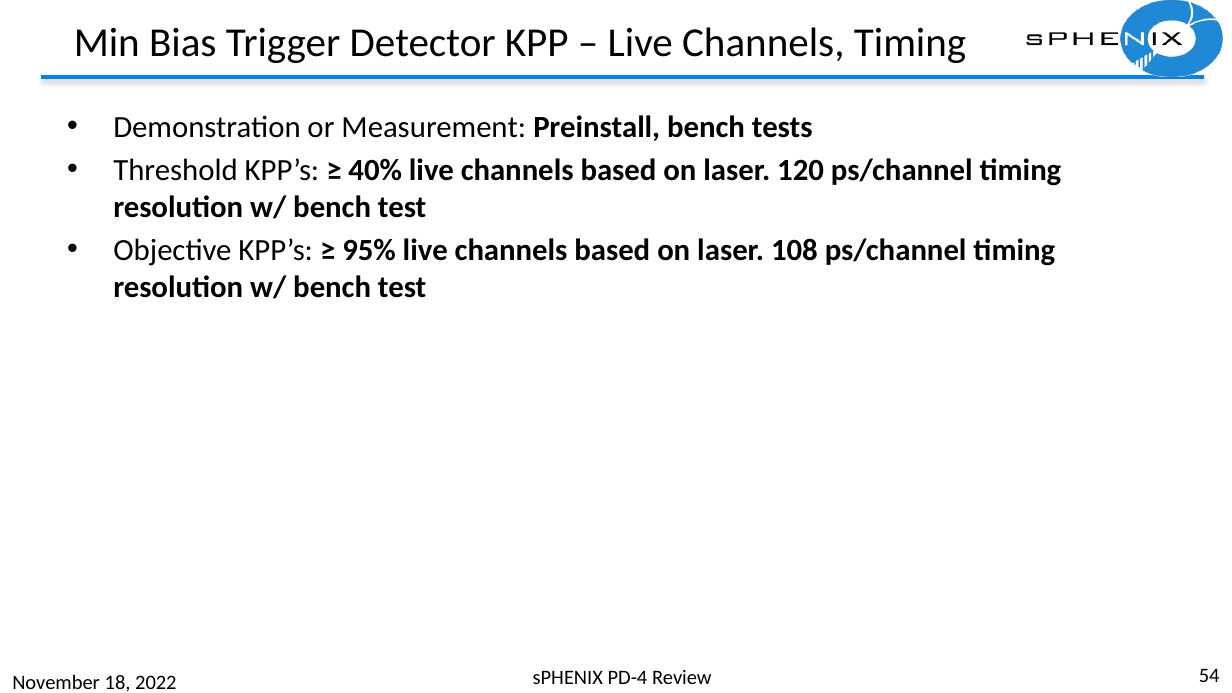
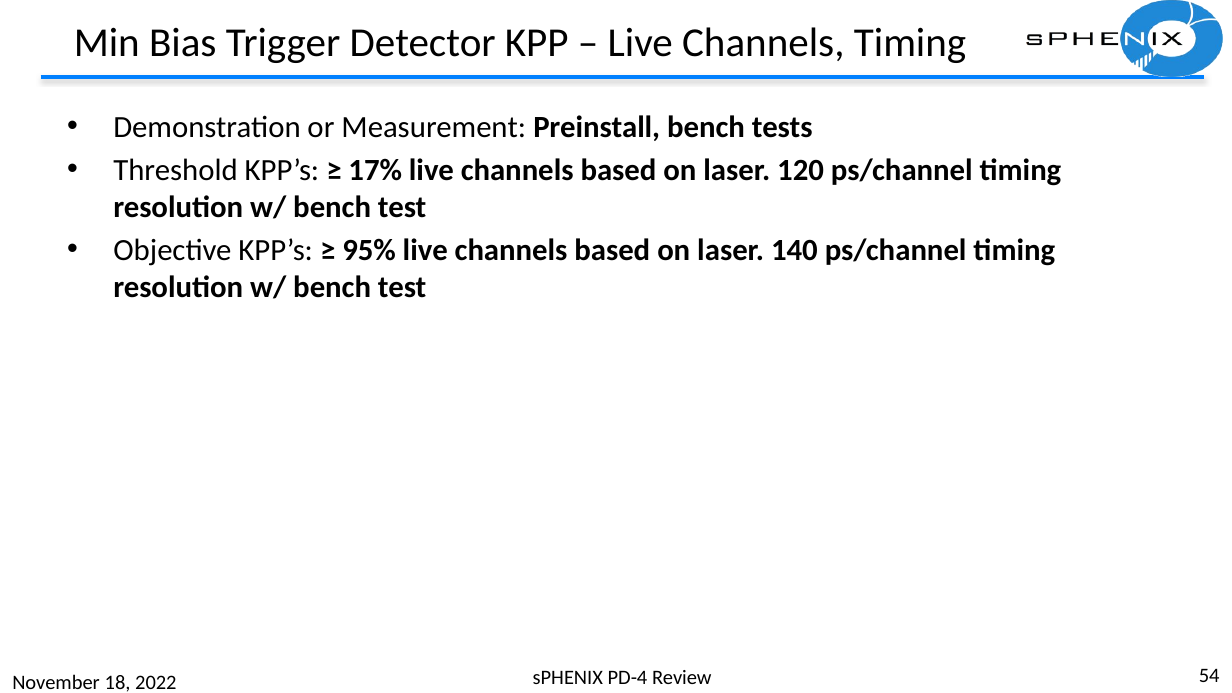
40%: 40% -> 17%
108: 108 -> 140
